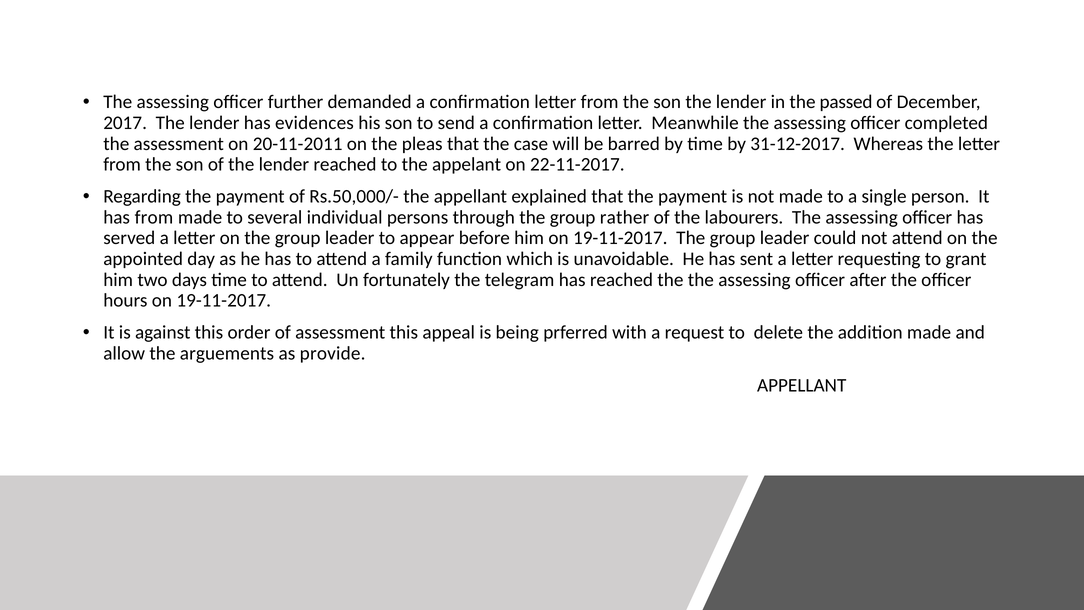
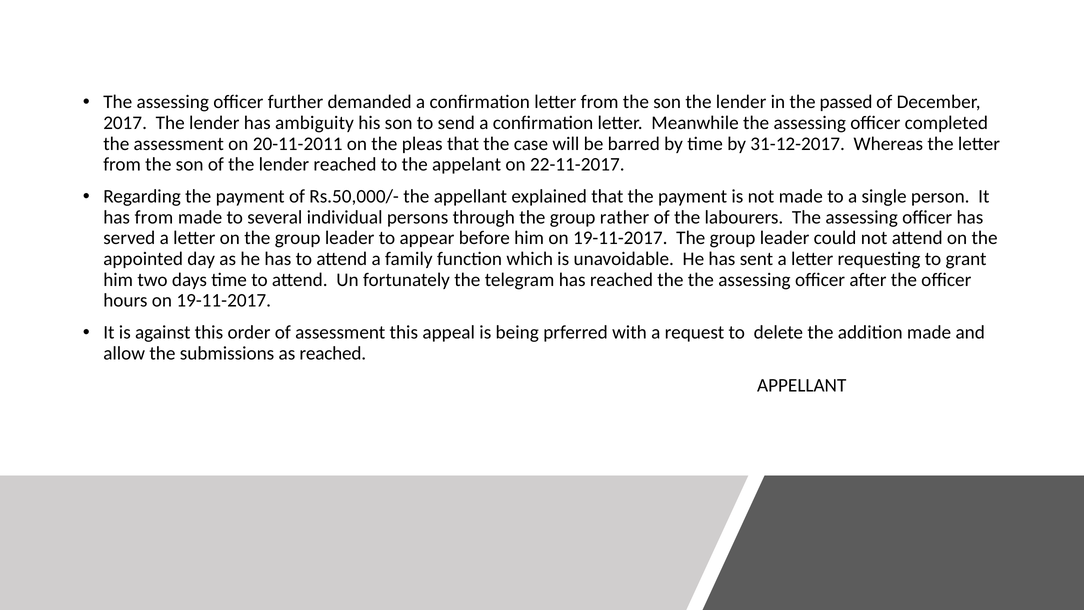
evidences: evidences -> ambiguity
arguements: arguements -> submissions
as provide: provide -> reached
